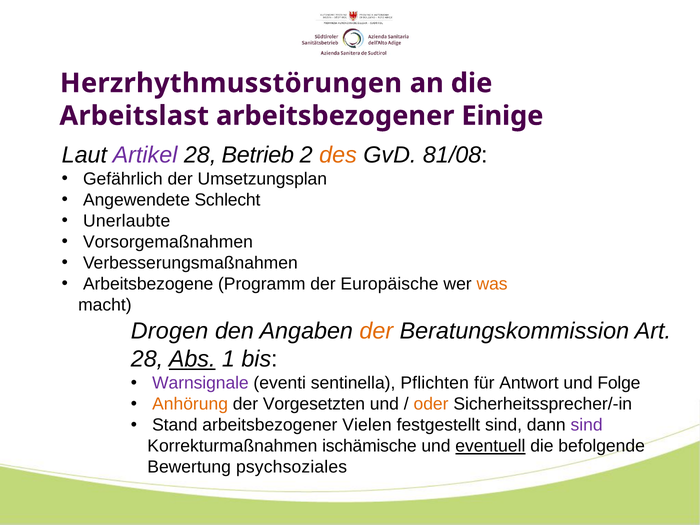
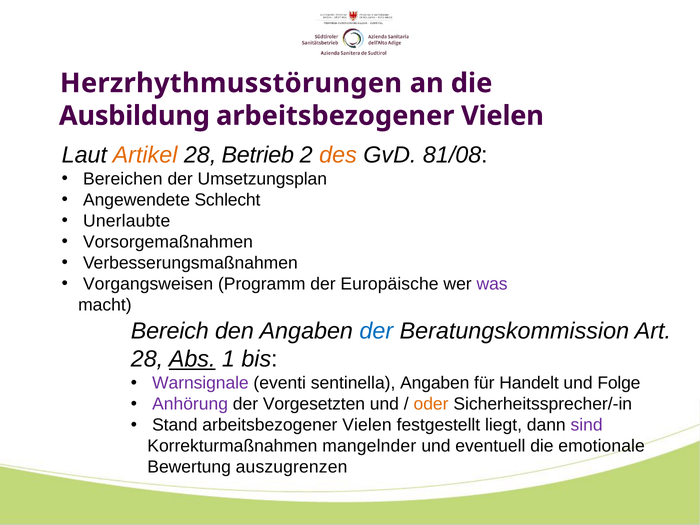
Arbeitslast: Arbeitslast -> Ausbildung
Einige at (502, 116): Einige -> Vielen
Artikel colour: purple -> orange
Gefährlich: Gefährlich -> Bereichen
Arbeitsbezogene: Arbeitsbezogene -> Vorgangsweisen
was colour: orange -> purple
Drogen: Drogen -> Bereich
der at (376, 331) colour: orange -> blue
sentinella Pflichten: Pflichten -> Angaben
Antwort: Antwort -> Handelt
Anhörung colour: orange -> purple
festgestellt sind: sind -> liegt
ischämische: ischämische -> mangelnder
eventuell underline: present -> none
befolgende: befolgende -> emotionale
psychsoziales: psychsoziales -> auszugrenzen
